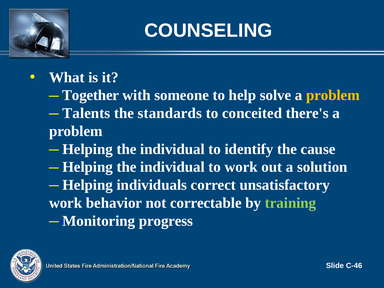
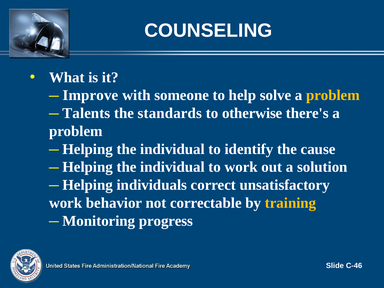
Together: Together -> Improve
conceited: conceited -> otherwise
training colour: light green -> yellow
